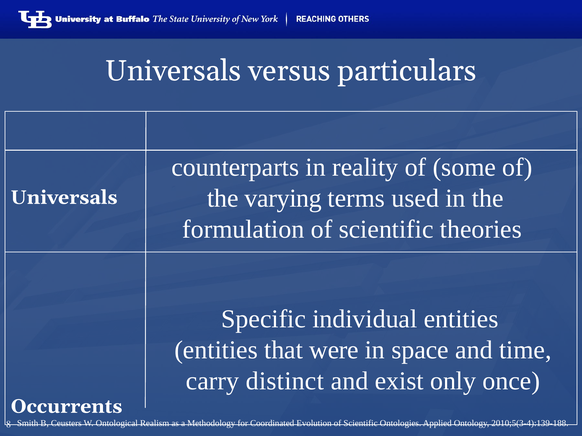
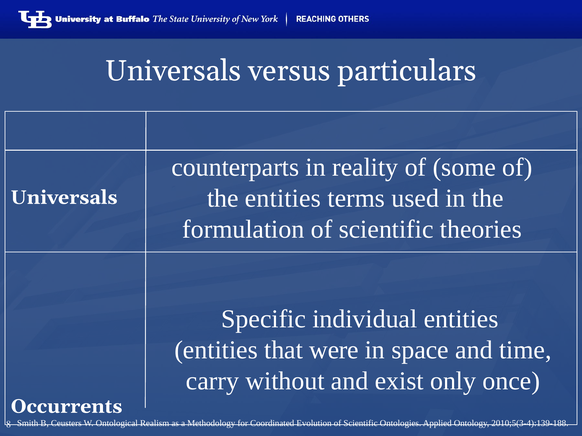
the varying: varying -> entities
distinct: distinct -> without
